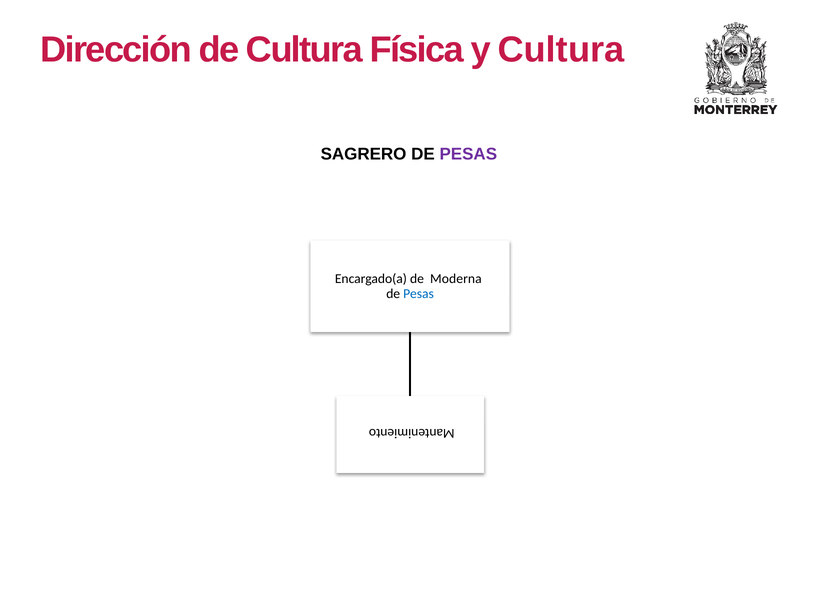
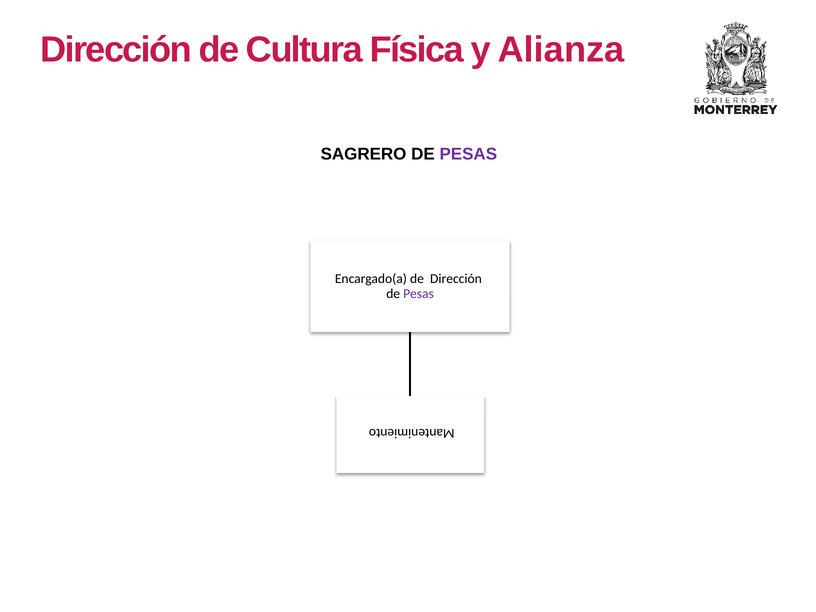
y Cultura: Cultura -> Alianza
de Moderna: Moderna -> Dirección
Pesas at (419, 294) colour: blue -> purple
